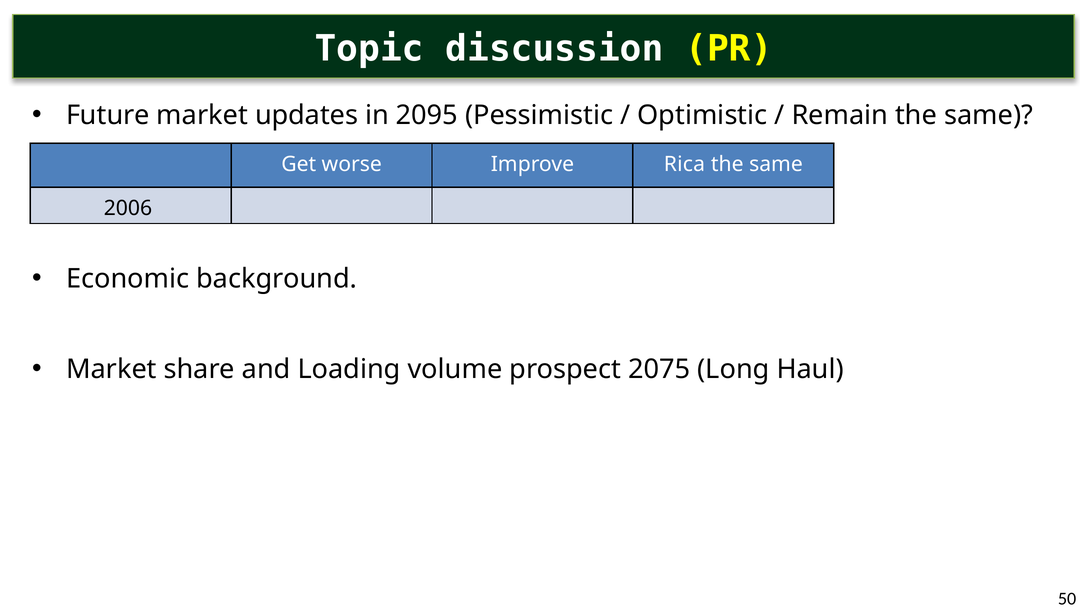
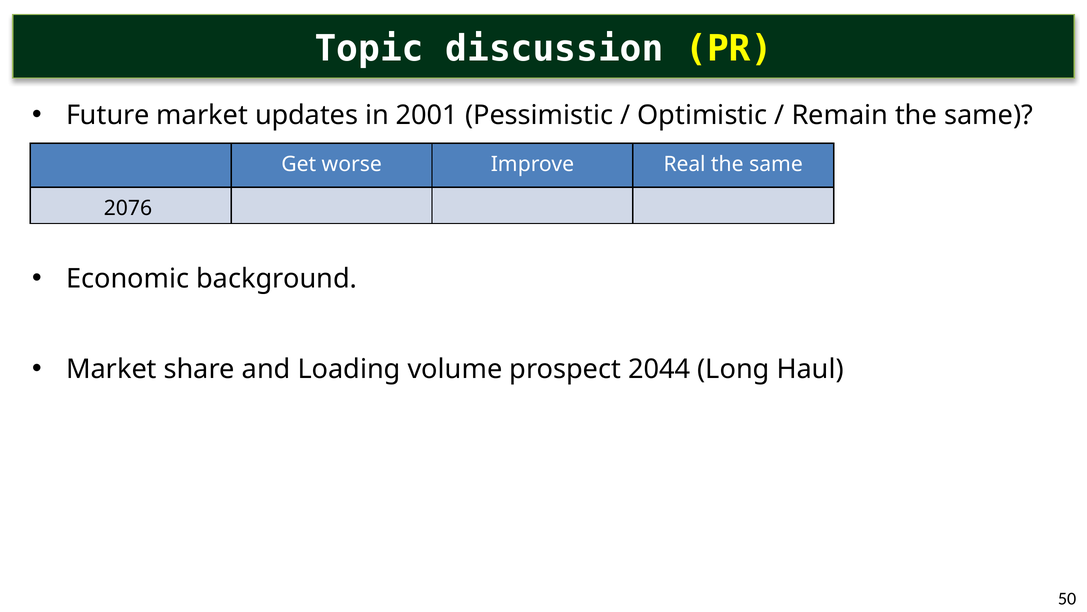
2095: 2095 -> 2001
Rica: Rica -> Real
2006: 2006 -> 2076
2075: 2075 -> 2044
